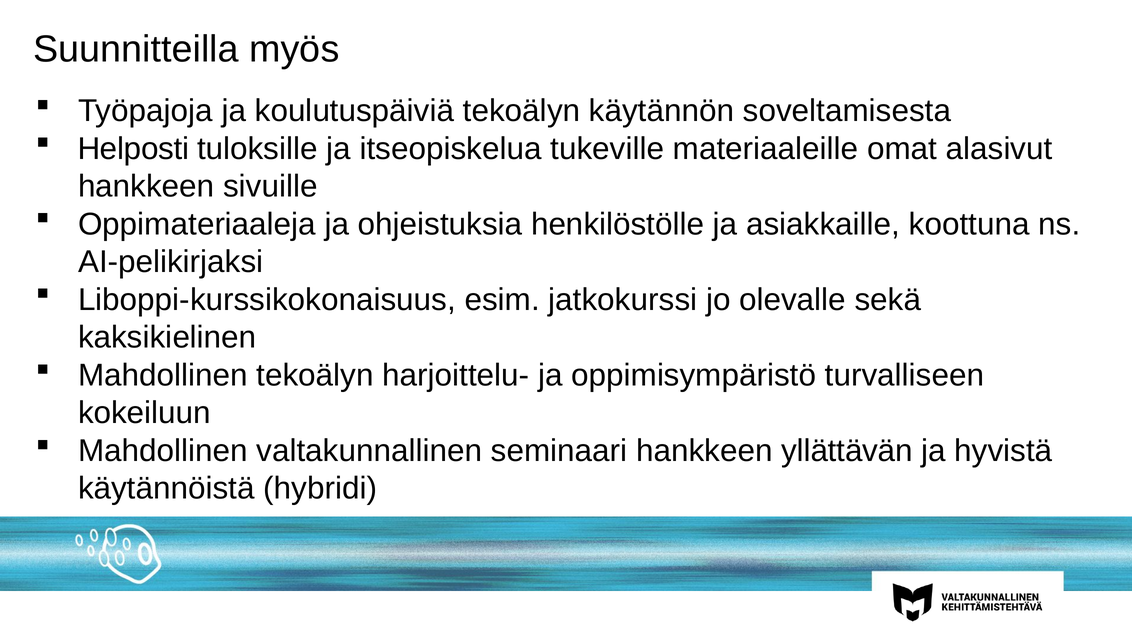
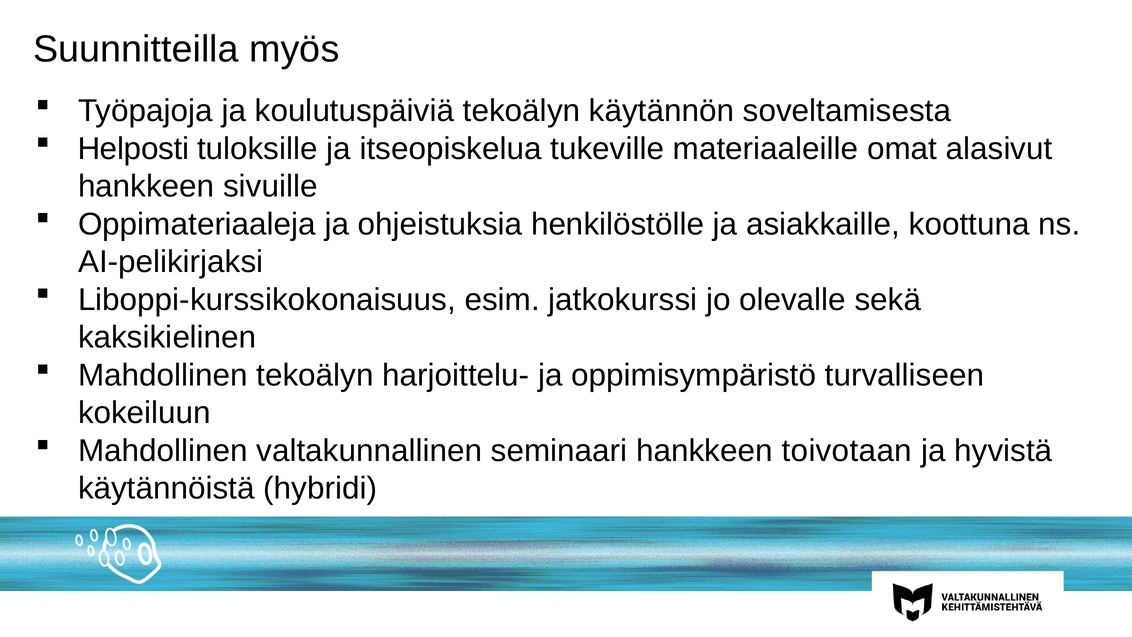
yllättävän: yllättävän -> toivotaan
